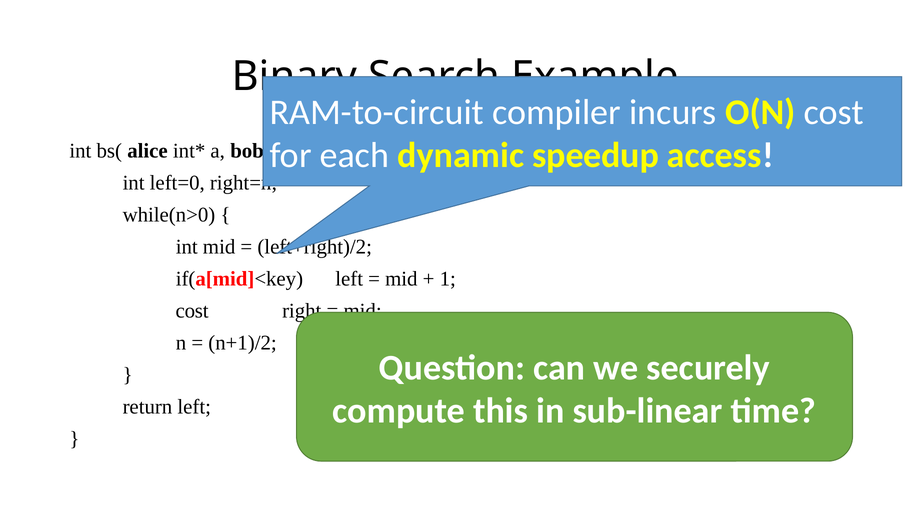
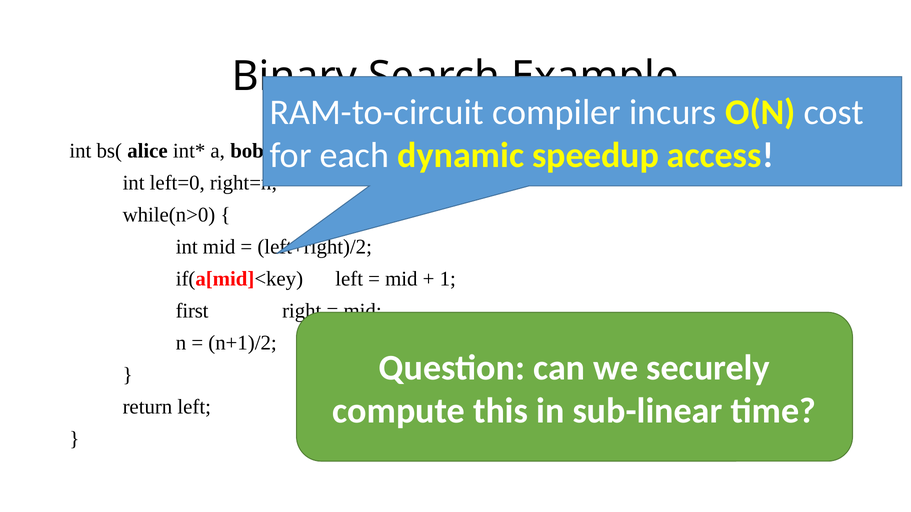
cost at (192, 311): cost -> first
